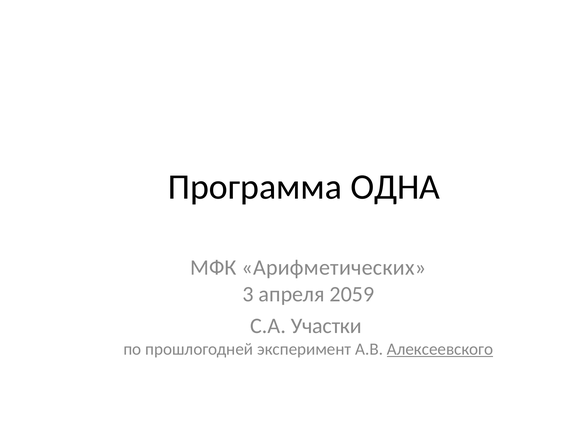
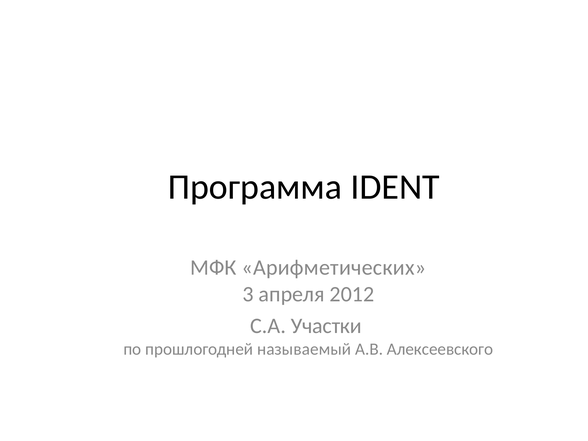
ОДНА: ОДНА -> IDENT
2059: 2059 -> 2012
эксперимент: эксперимент -> называемый
Алексеевского underline: present -> none
